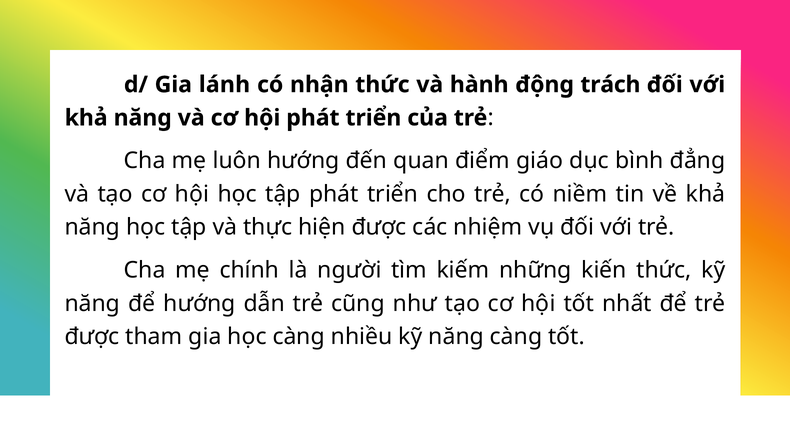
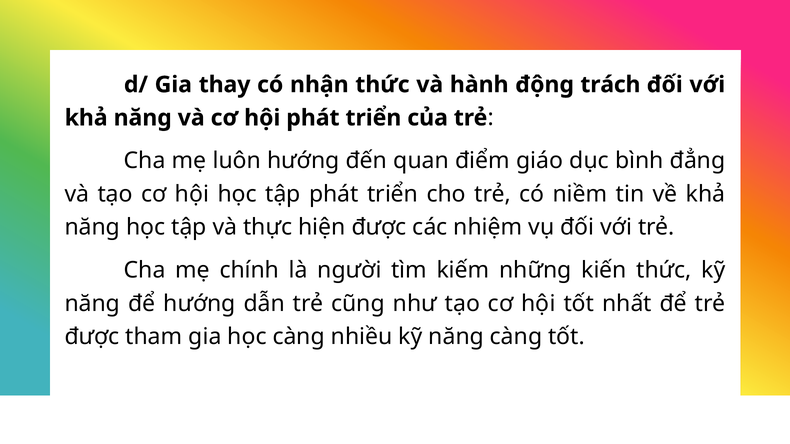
lánh: lánh -> thay
